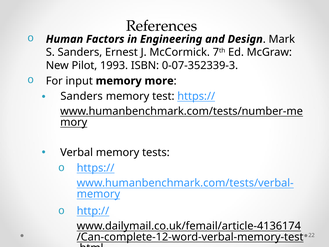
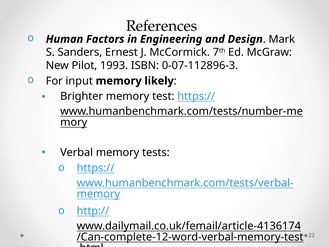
0-07-352339-3: 0-07-352339-3 -> 0-07-112896-3
more: more -> likely
Sanders at (82, 96): Sanders -> Brighter
